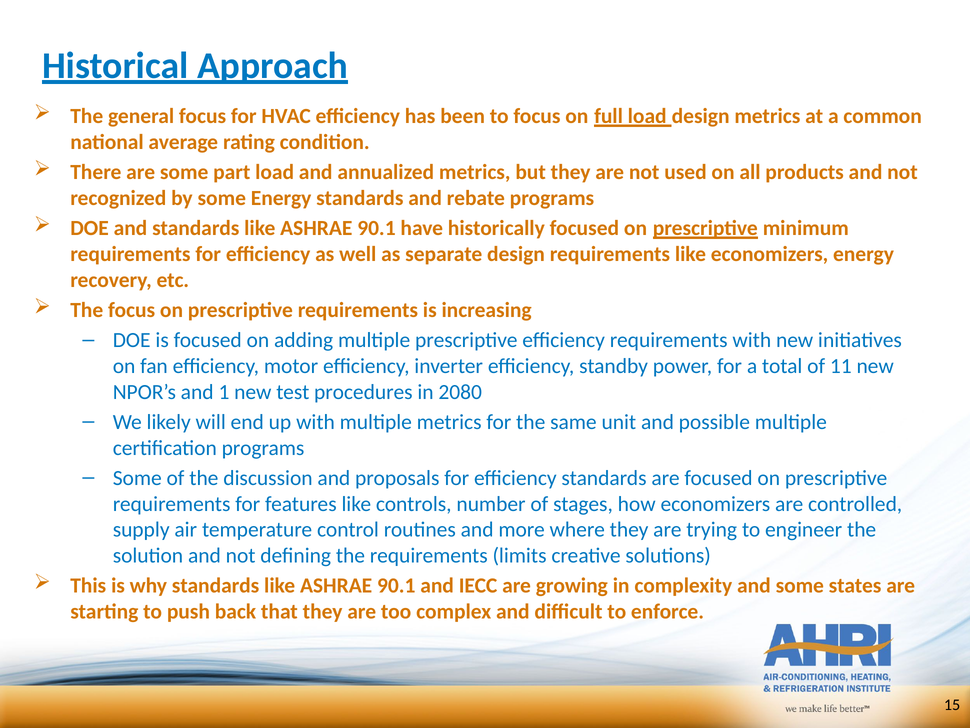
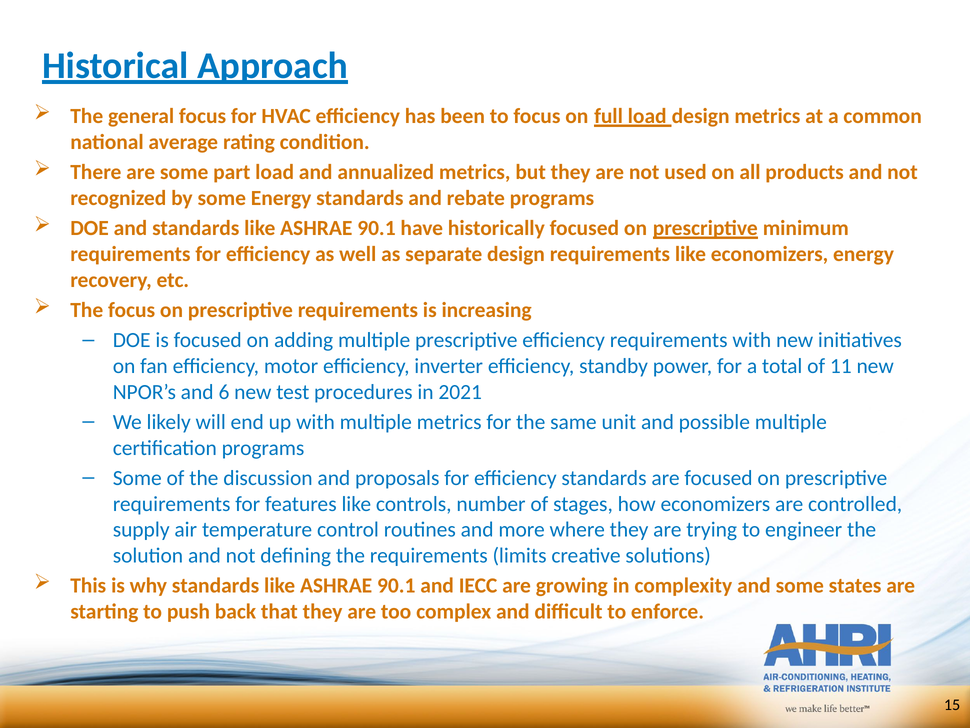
1: 1 -> 6
2080: 2080 -> 2021
